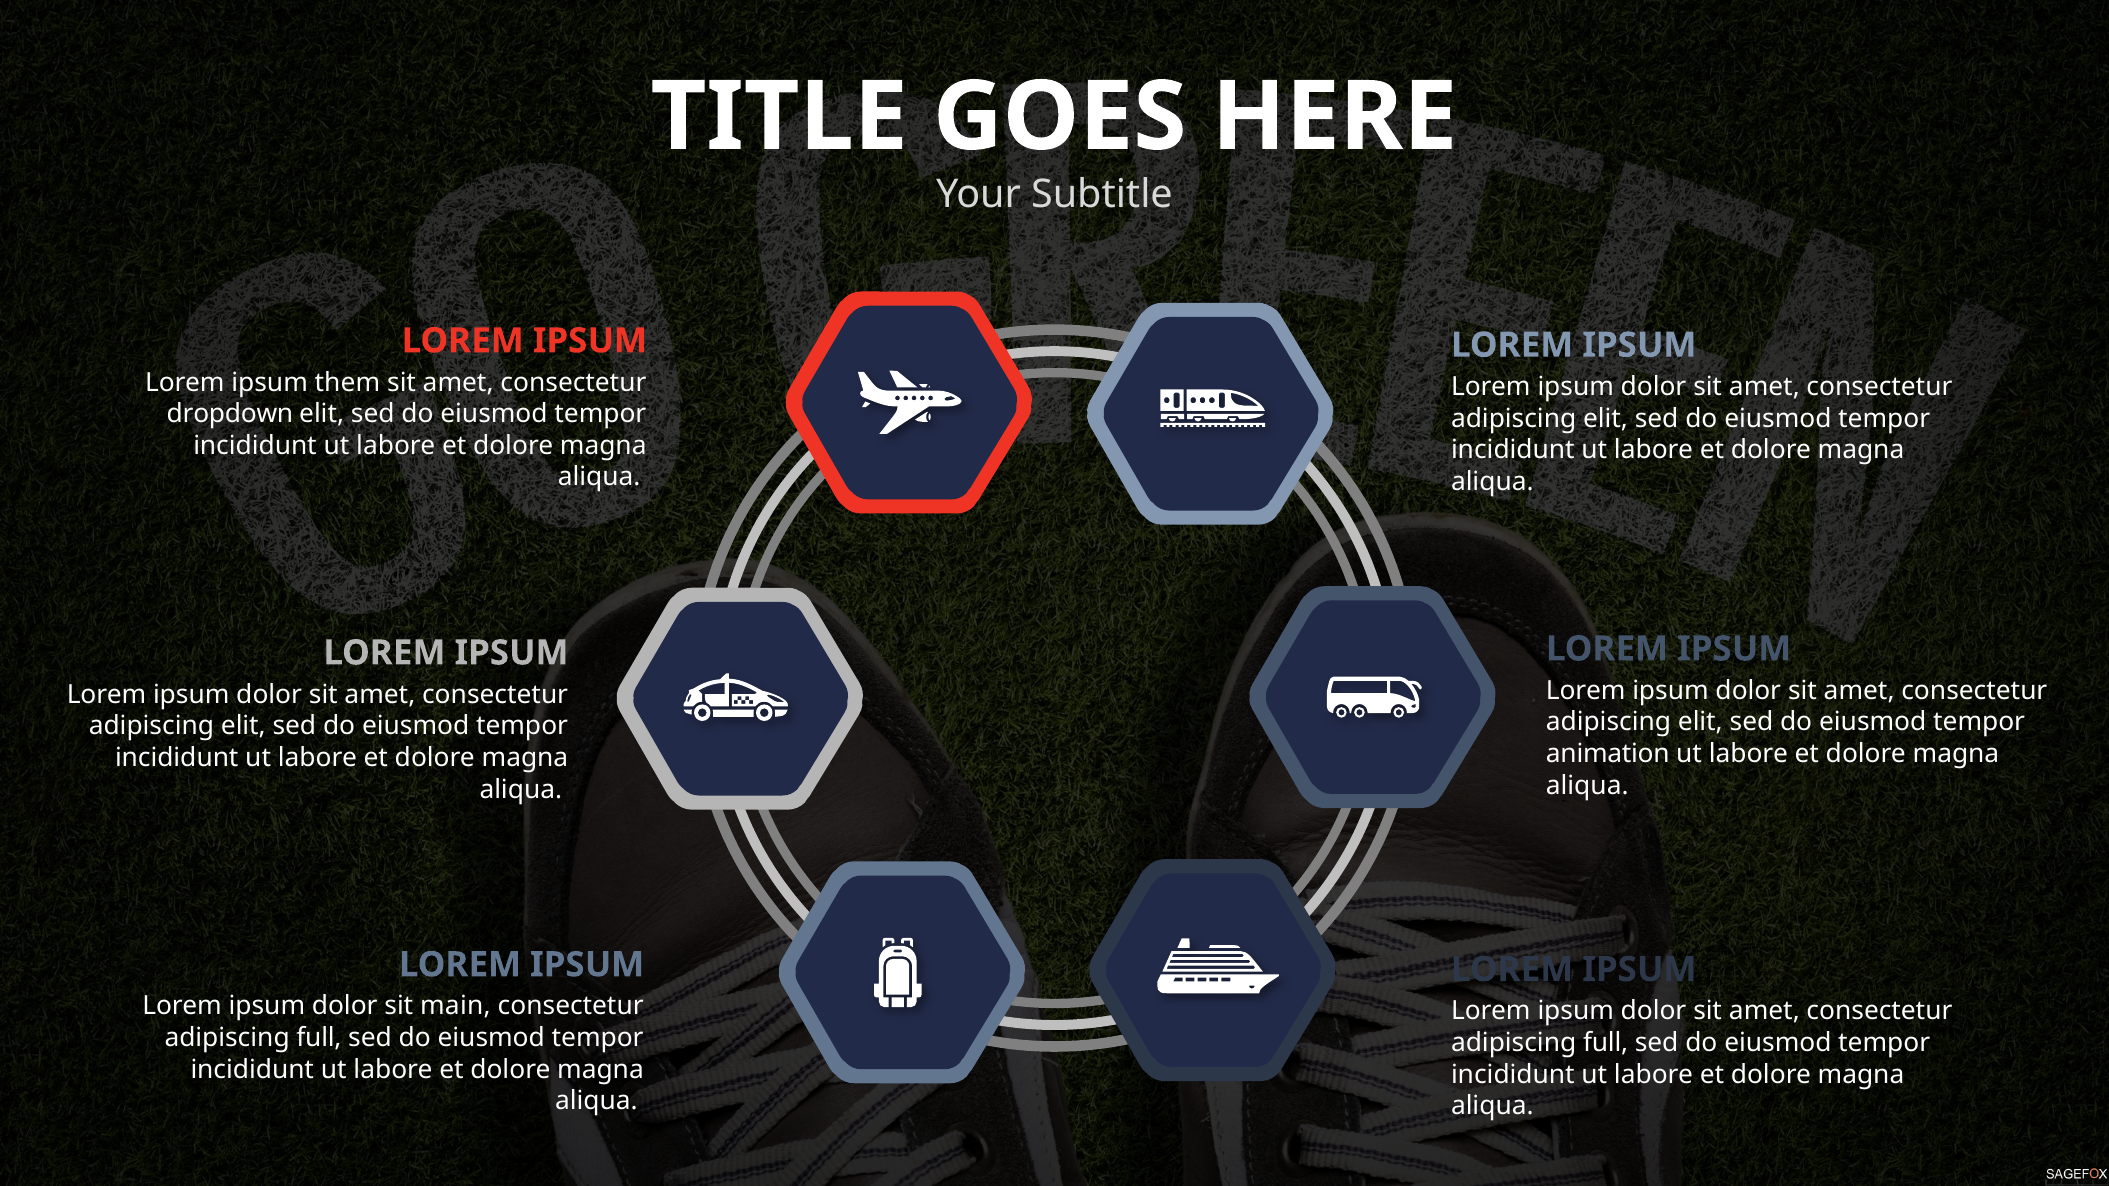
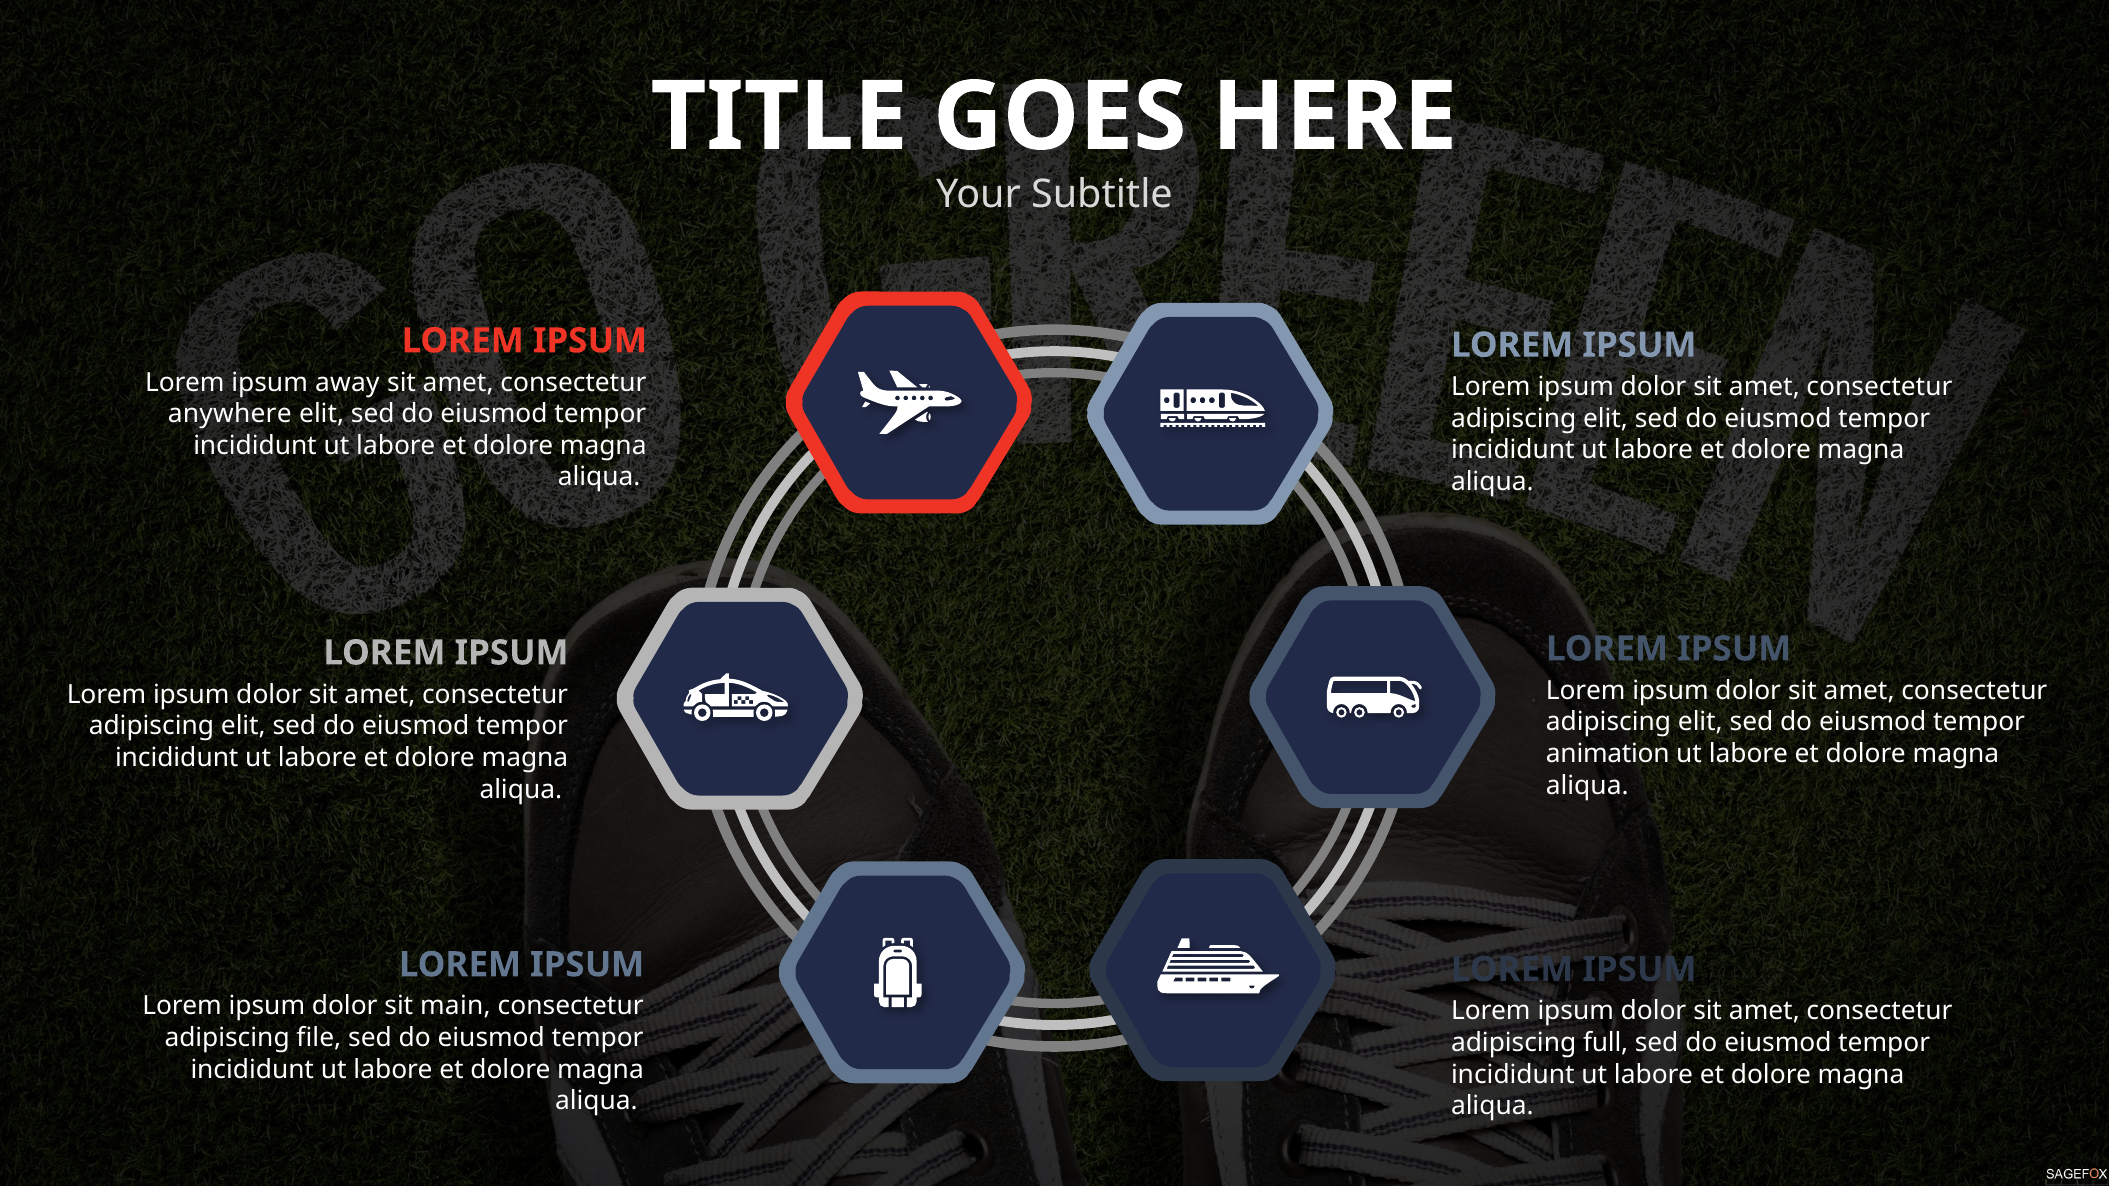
them: them -> away
dropdown: dropdown -> anywhere
full at (319, 1038): full -> file
